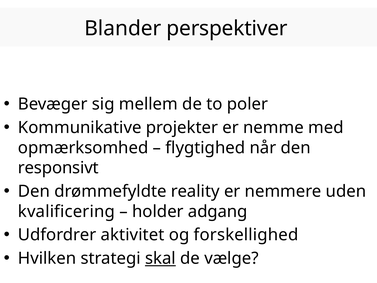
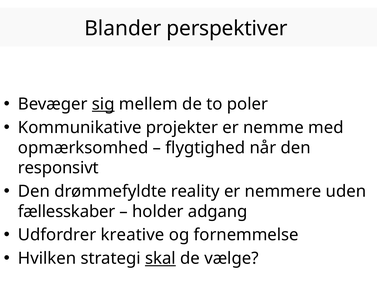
sig underline: none -> present
kvalificering: kvalificering -> fællesskaber
aktivitet: aktivitet -> kreative
forskellighed: forskellighed -> fornemmelse
